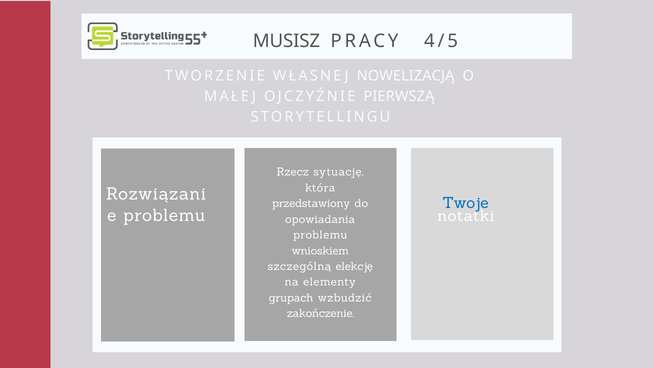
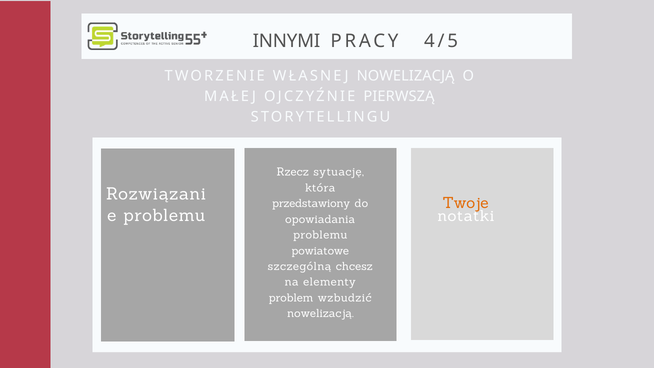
MUSISZ: MUSISZ -> INNYMI
Twoje colour: blue -> orange
wnioskiem: wnioskiem -> powiatowe
elekcję: elekcję -> chcesz
grupach: grupach -> problem
zakończenie at (321, 314): zakończenie -> nowelizacją
